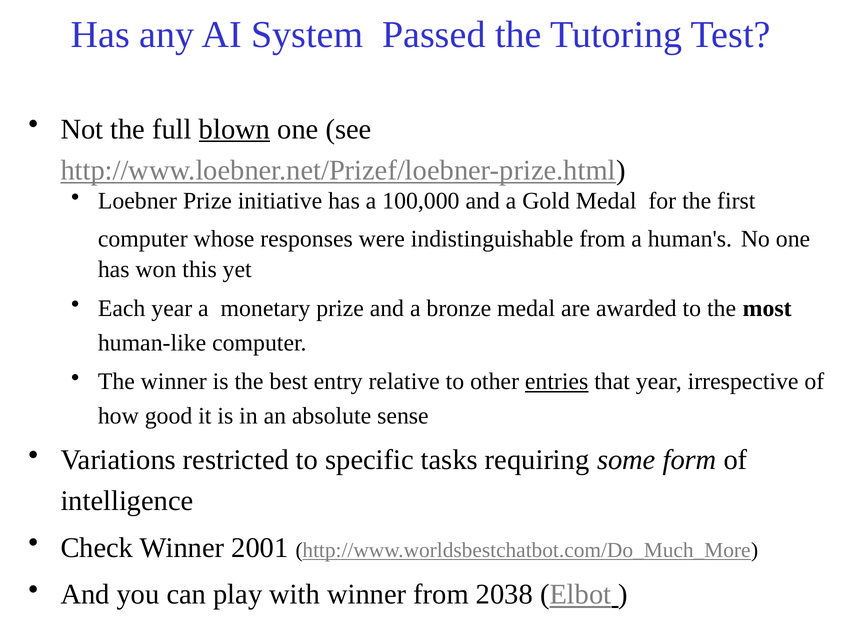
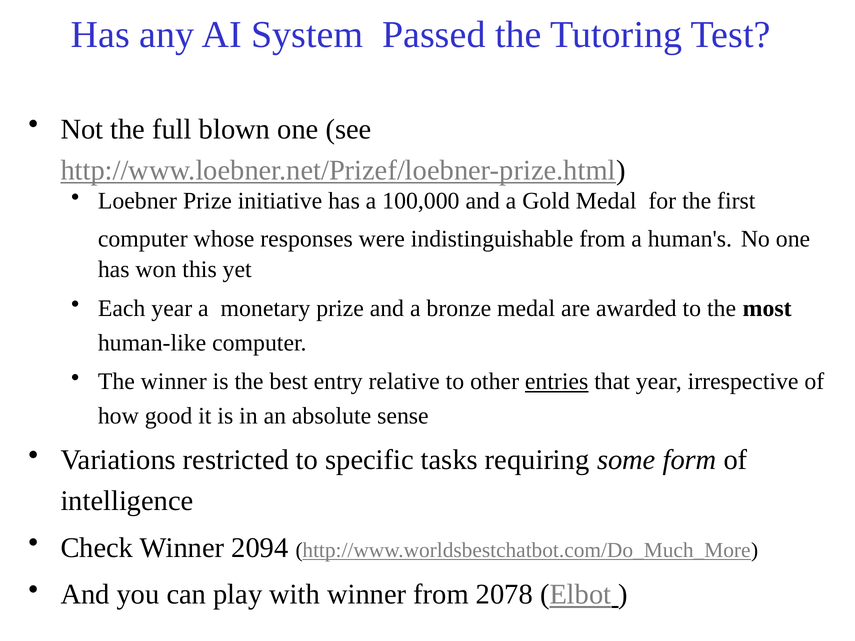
blown underline: present -> none
2001: 2001 -> 2094
2038: 2038 -> 2078
